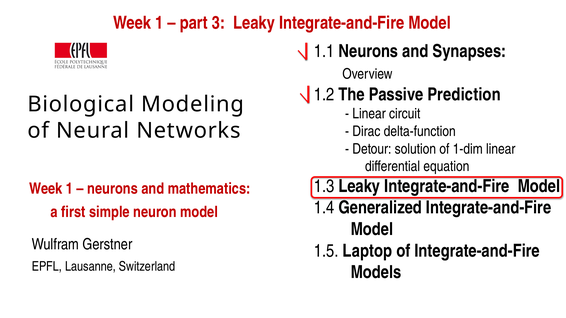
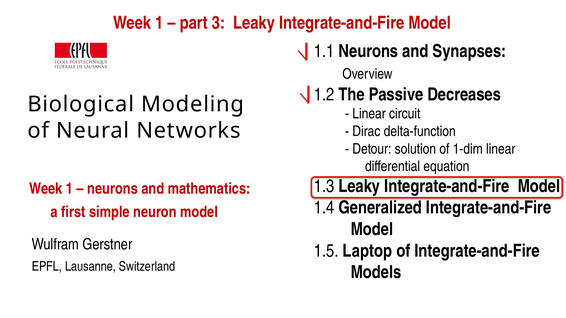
Prediction: Prediction -> Decreases
